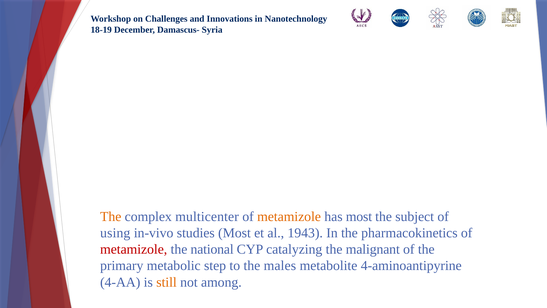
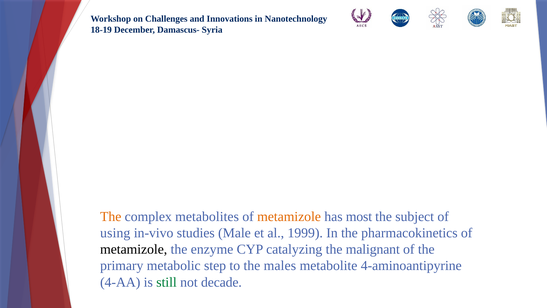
multicenter: multicenter -> metabolites
studies Most: Most -> Male
1943: 1943 -> 1999
metamizole at (134, 249) colour: red -> black
national: national -> enzyme
still colour: orange -> green
among: among -> decade
